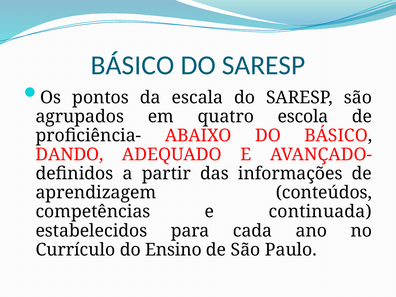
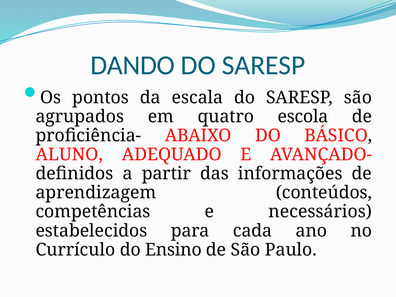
BÁSICO at (132, 65): BÁSICO -> DANDO
DANDO: DANDO -> ALUNO
continuada: continuada -> necessários
